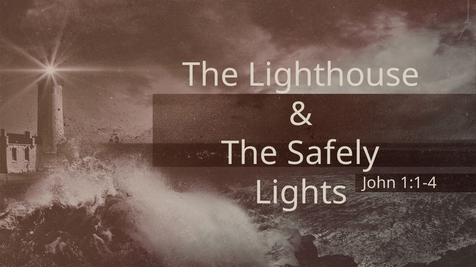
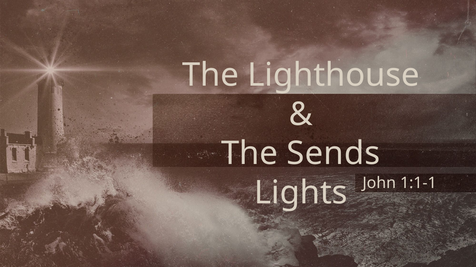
Safely: Safely -> Sends
1:1-4: 1:1-4 -> 1:1-1
